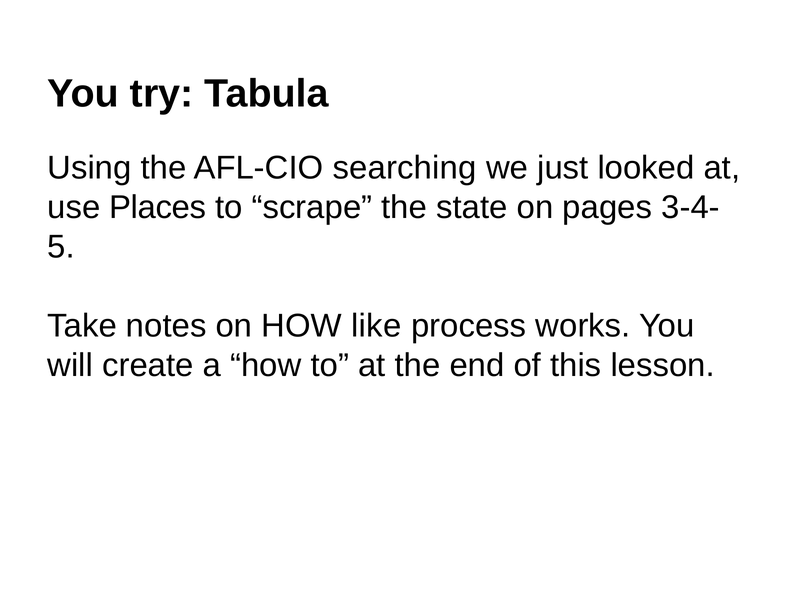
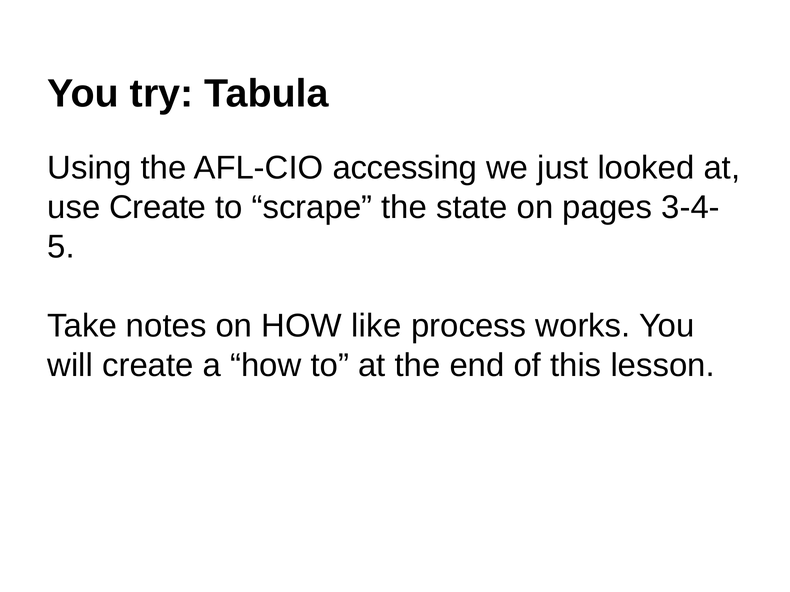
searching: searching -> accessing
use Places: Places -> Create
